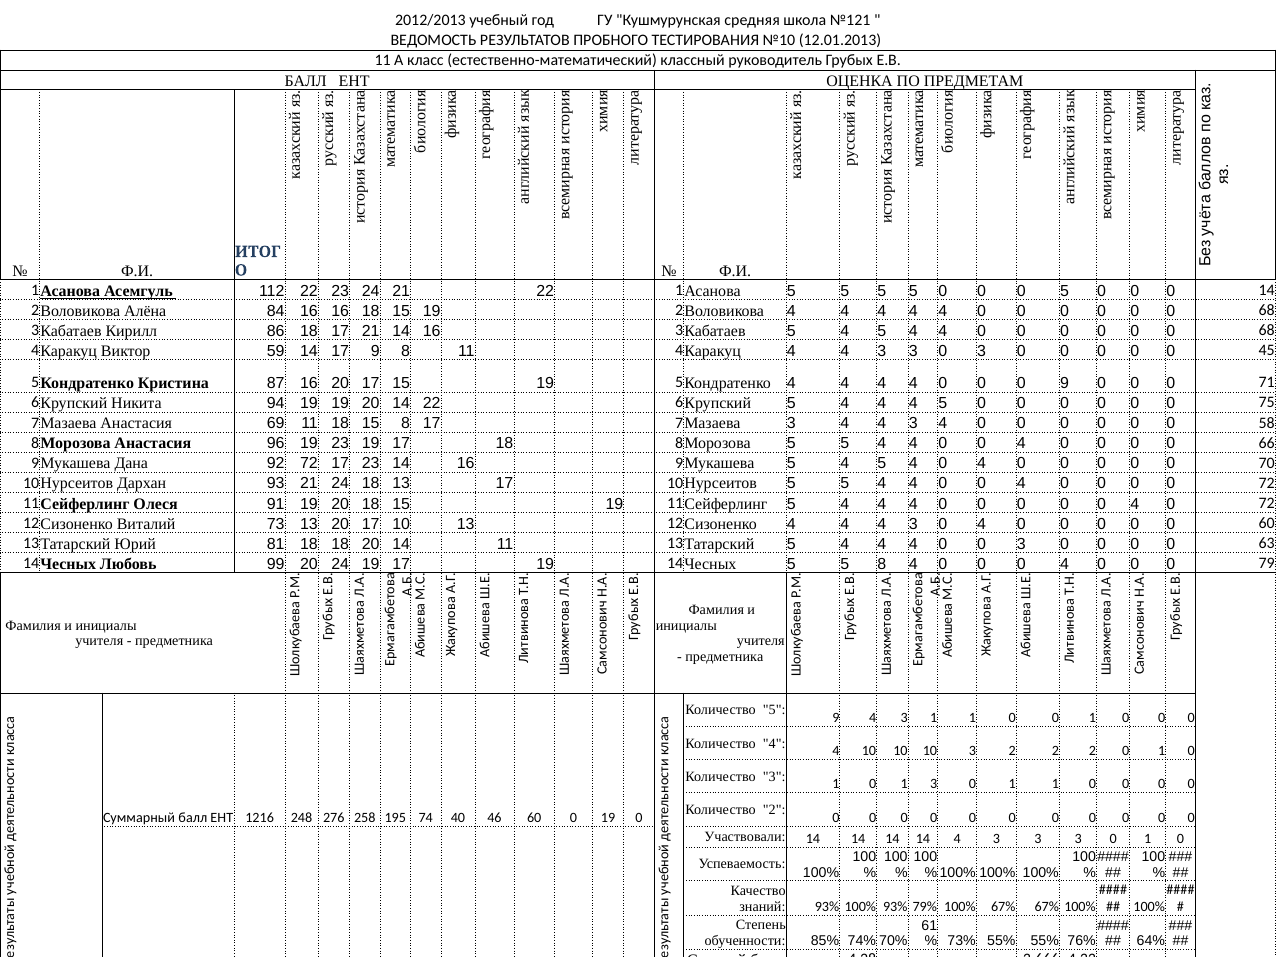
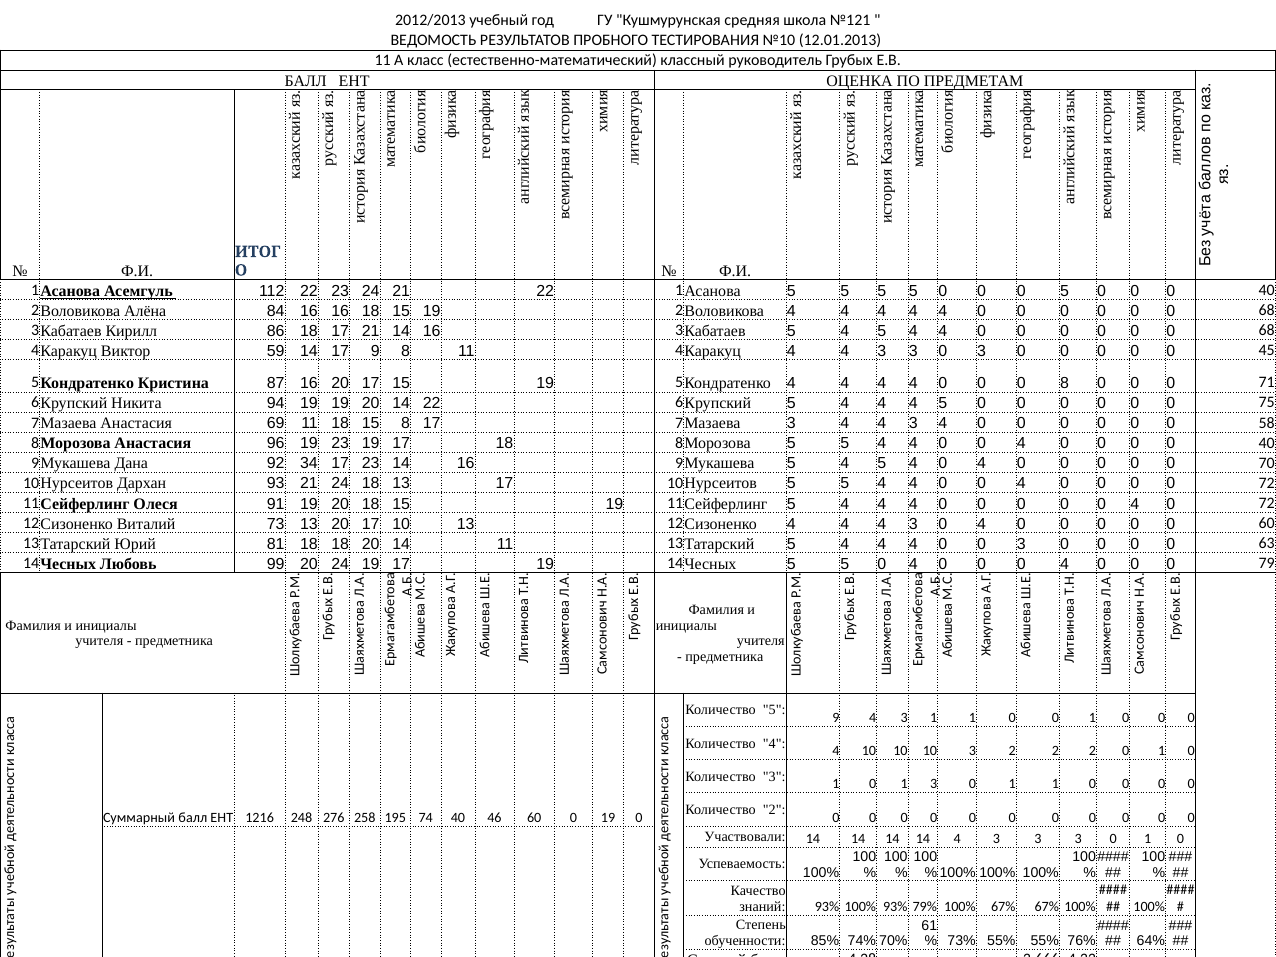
14 at (1267, 290): 14 -> 40
0 9: 9 -> 8
66 at (1267, 443): 66 -> 40
92 72: 72 -> 34
8 at (882, 564): 8 -> 0
